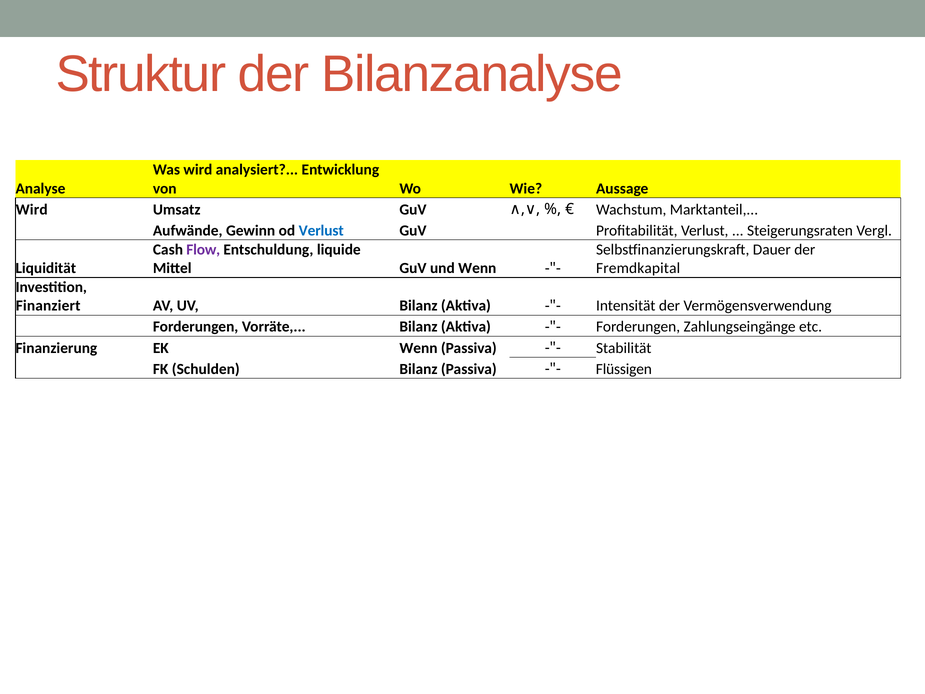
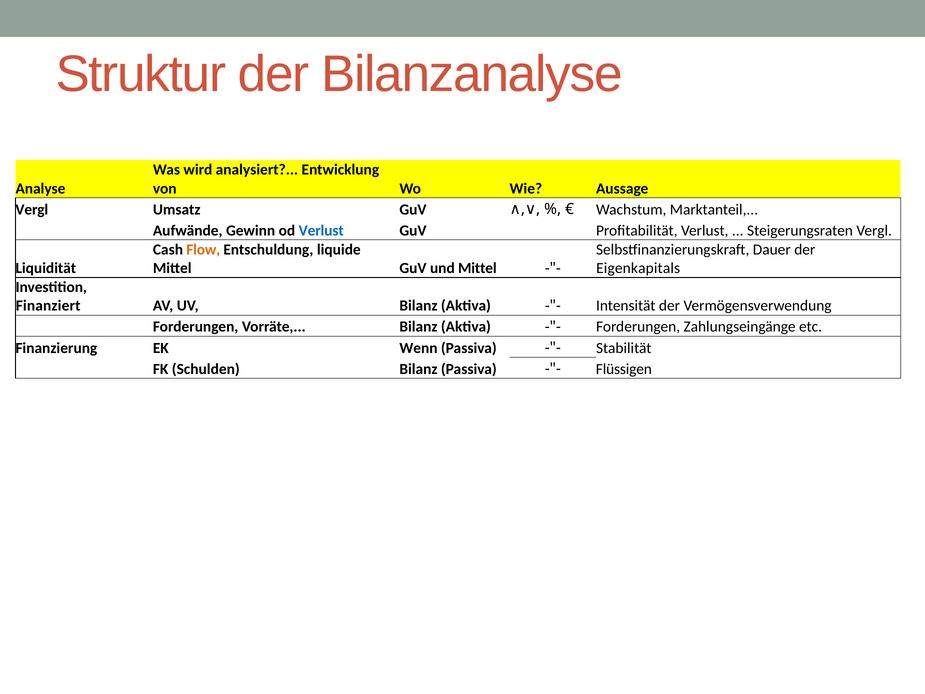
Wird at (32, 210): Wird -> Vergl
Flow colour: purple -> orange
und Wenn: Wenn -> Mittel
Fremdkapital: Fremdkapital -> Eigenkapitals
